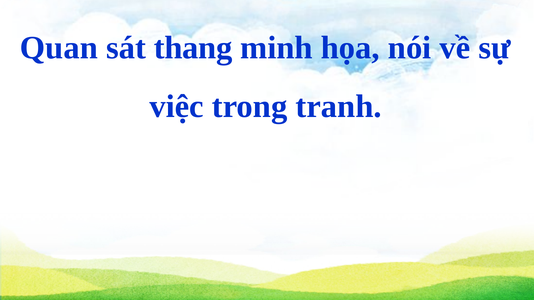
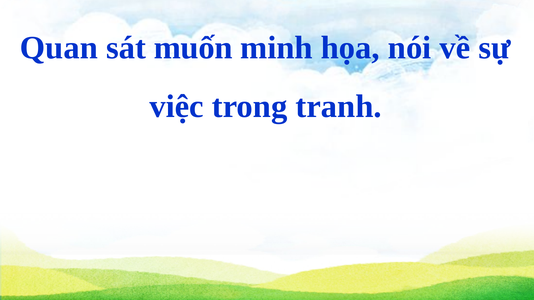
thang: thang -> muốn
